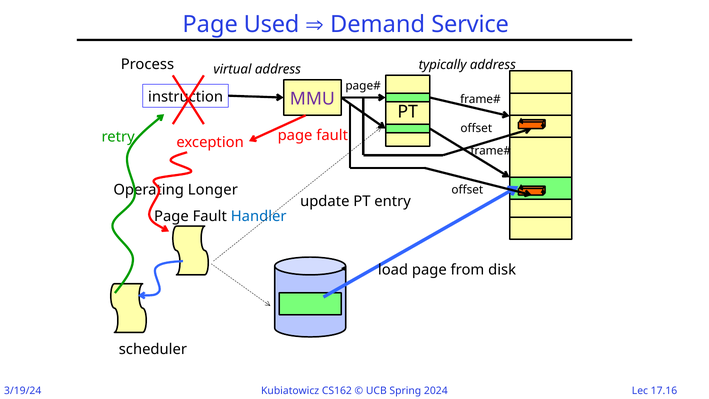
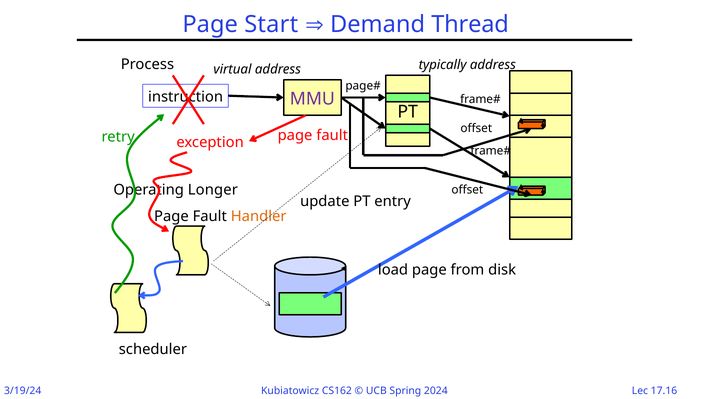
Used: Used -> Start
Service: Service -> Thread
Handler colour: blue -> orange
